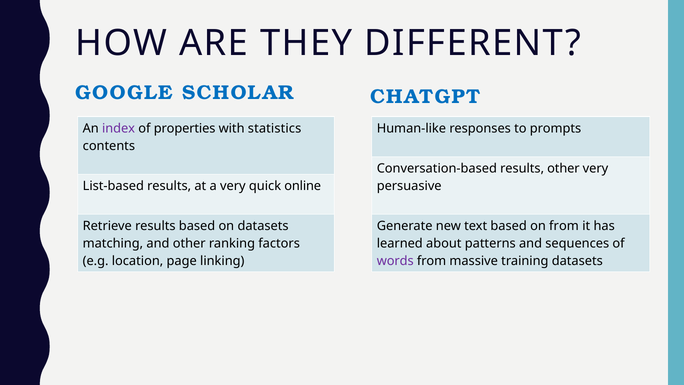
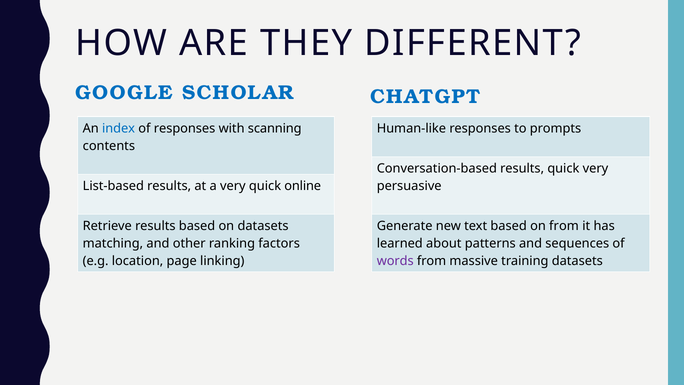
index colour: purple -> blue
of properties: properties -> responses
statistics: statistics -> scanning
results other: other -> quick
